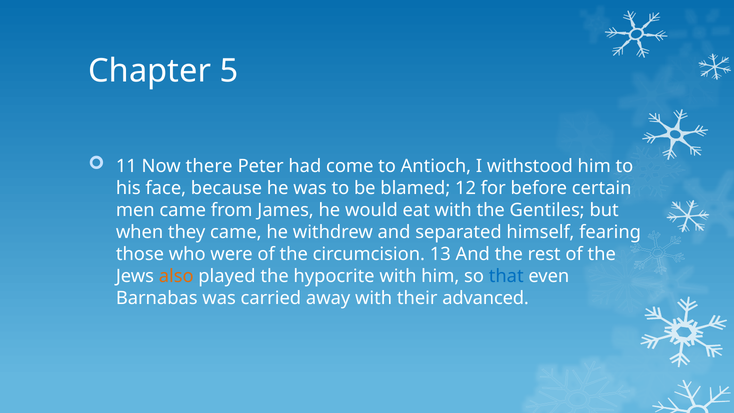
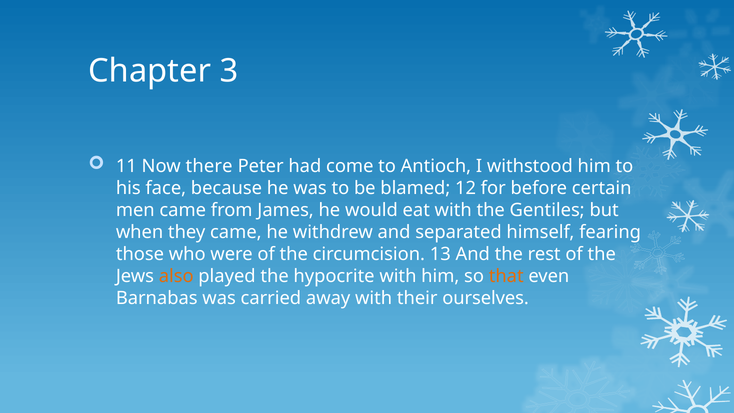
5: 5 -> 3
that colour: blue -> orange
advanced: advanced -> ourselves
